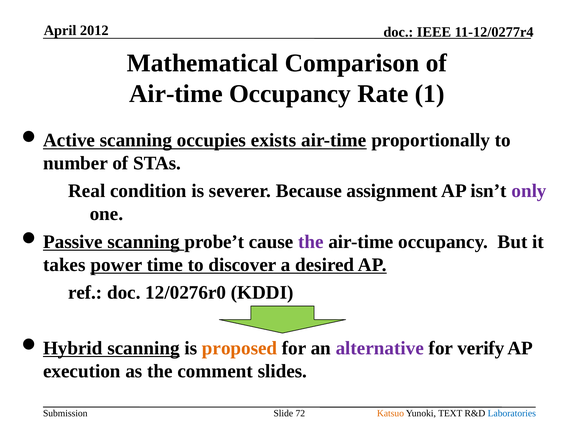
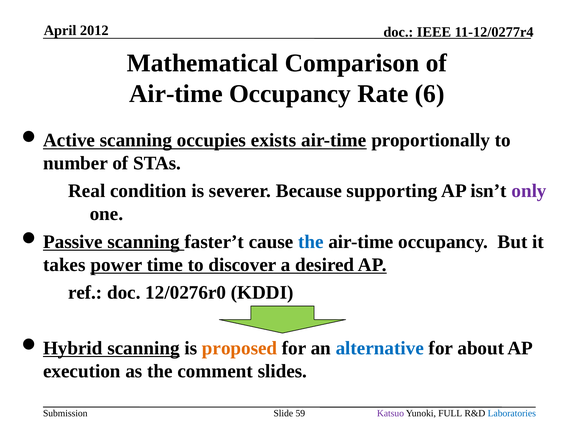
1: 1 -> 6
assignment: assignment -> supporting
probe’t: probe’t -> faster’t
the at (311, 241) colour: purple -> blue
alternative colour: purple -> blue
verify: verify -> about
72: 72 -> 59
Katsuo colour: orange -> purple
TEXT: TEXT -> FULL
